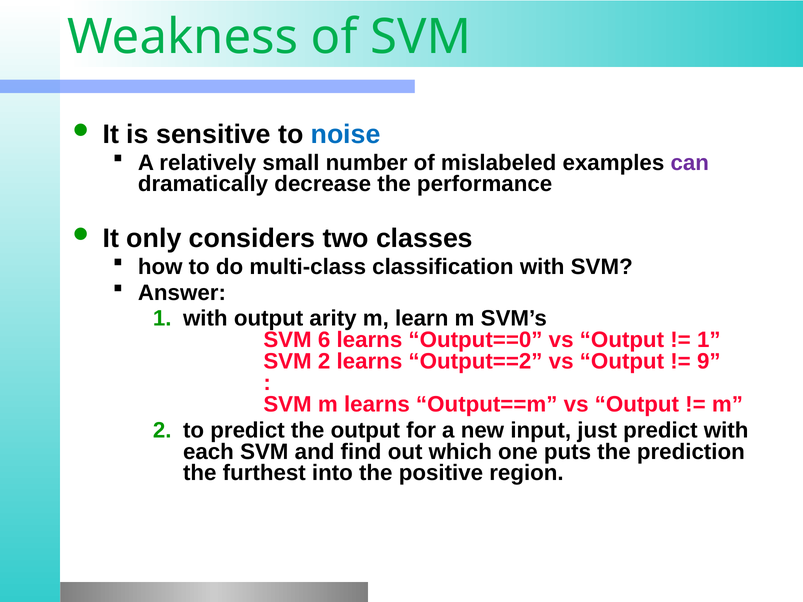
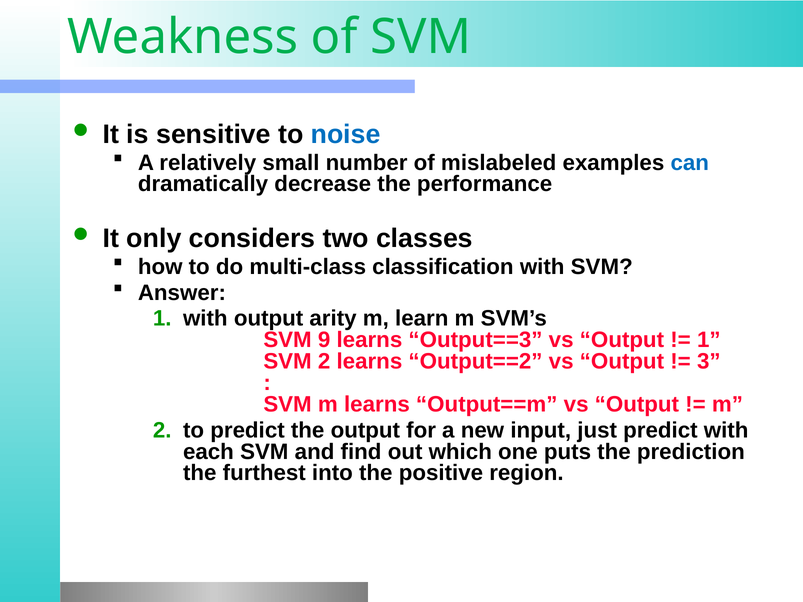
can colour: purple -> blue
6: 6 -> 9
Output==0: Output==0 -> Output==3
9: 9 -> 3
